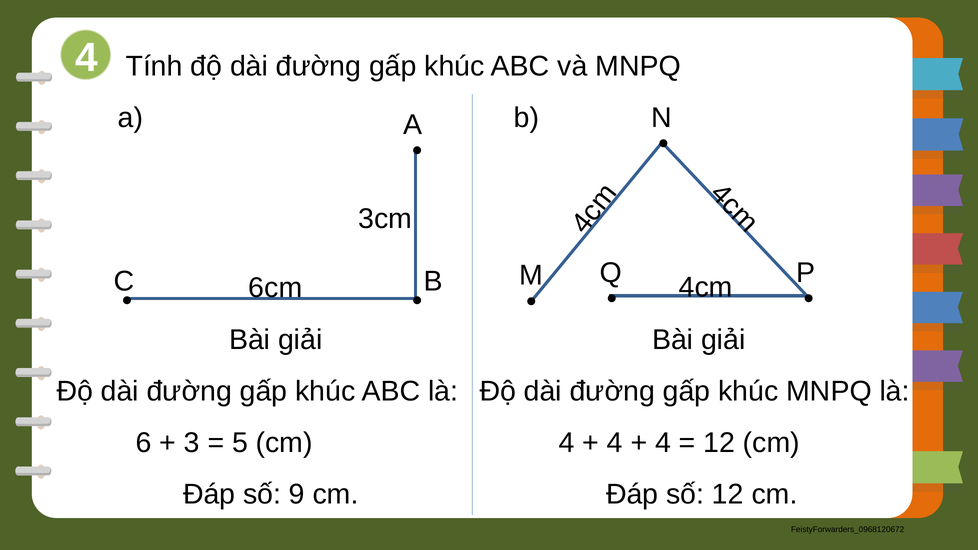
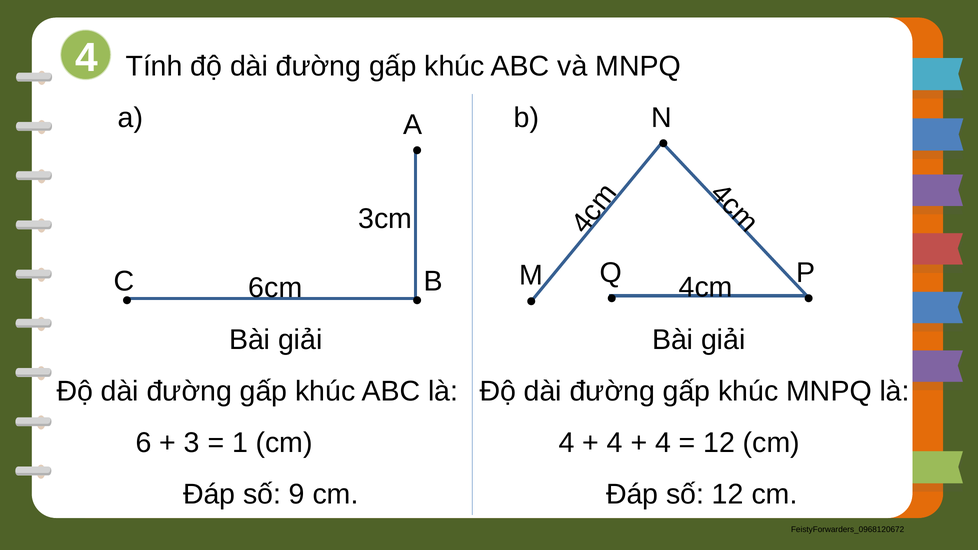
5: 5 -> 1
